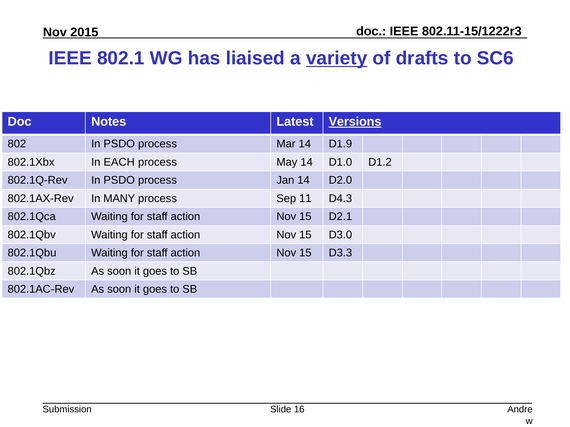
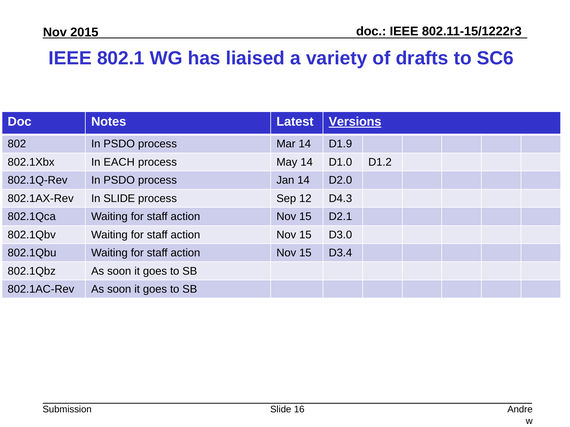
variety underline: present -> none
In MANY: MANY -> SLIDE
11: 11 -> 12
D3.3: D3.3 -> D3.4
